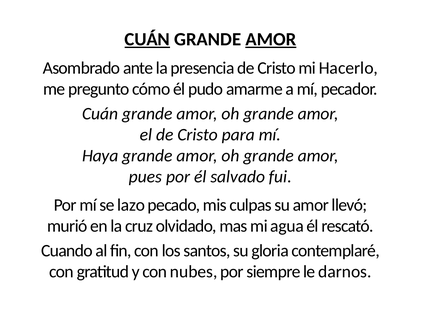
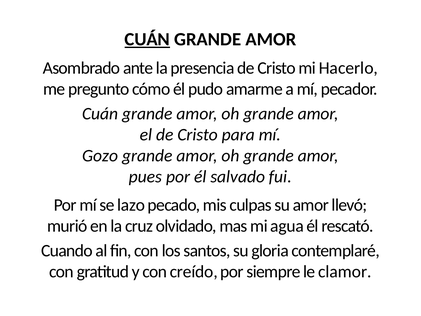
AMOR at (271, 39) underline: present -> none
Haya: Haya -> Gozo
nubes: nubes -> creído
darnos: darnos -> clamor
